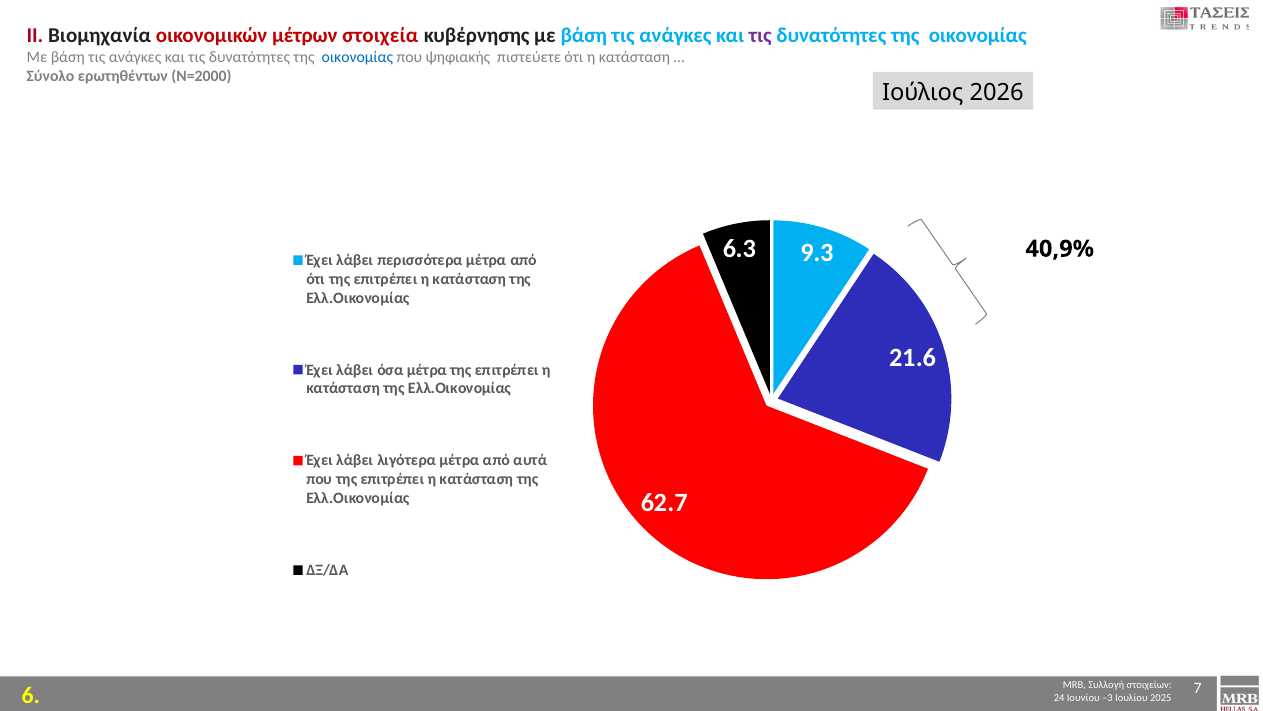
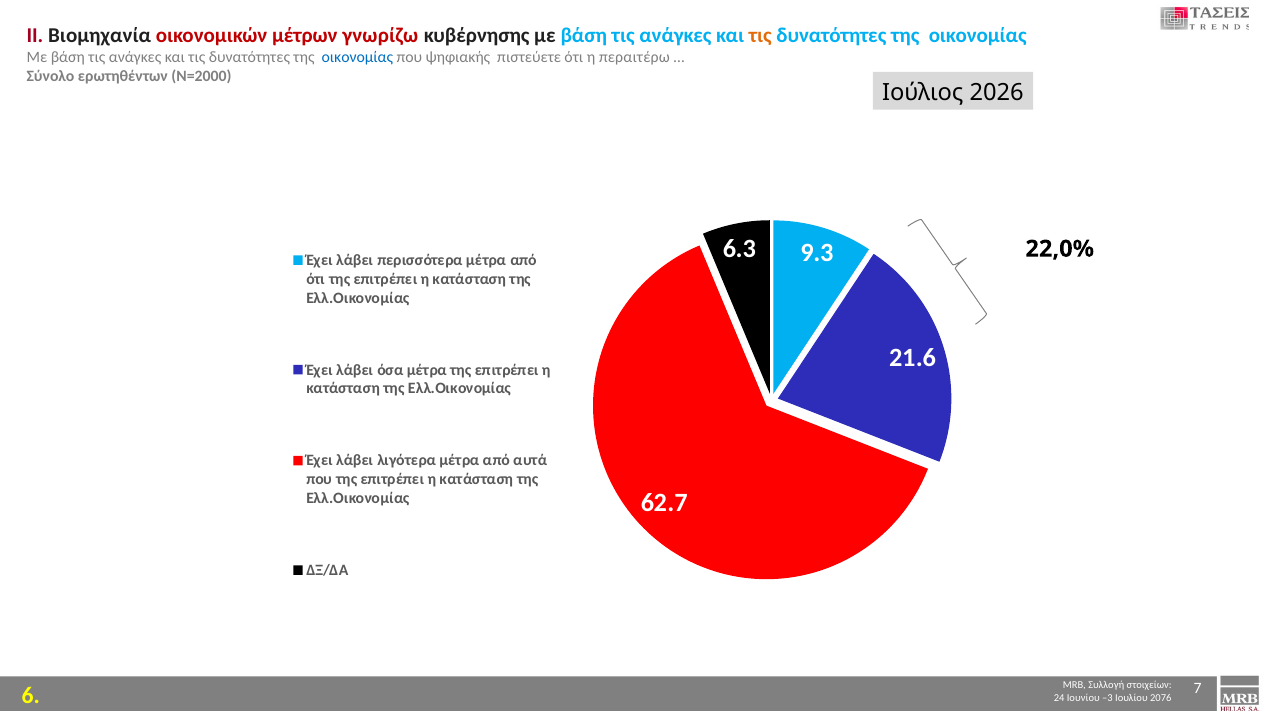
στοιχεία: στοιχεία -> γνωρίζω
τις at (760, 36) colour: purple -> orange
ότι η κατάσταση: κατάσταση -> περαιτέρω
40,9%: 40,9% -> 22,0%
2025: 2025 -> 2076
